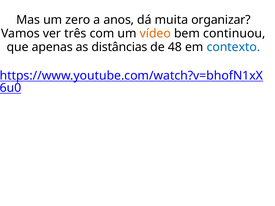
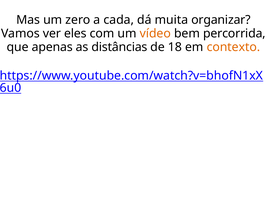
anos: anos -> cada
três: três -> eles
continuou: continuou -> percorrida
48: 48 -> 18
contexto colour: blue -> orange
